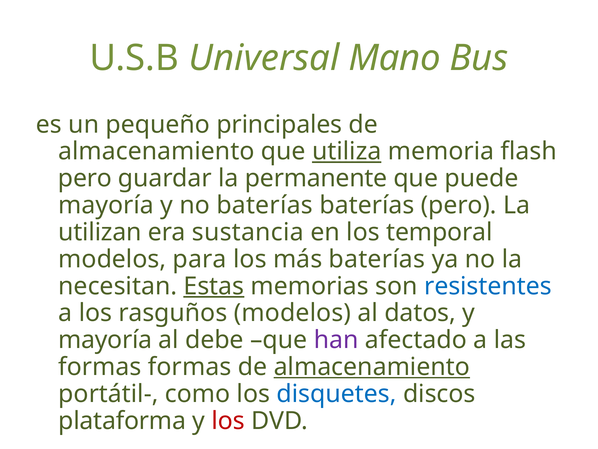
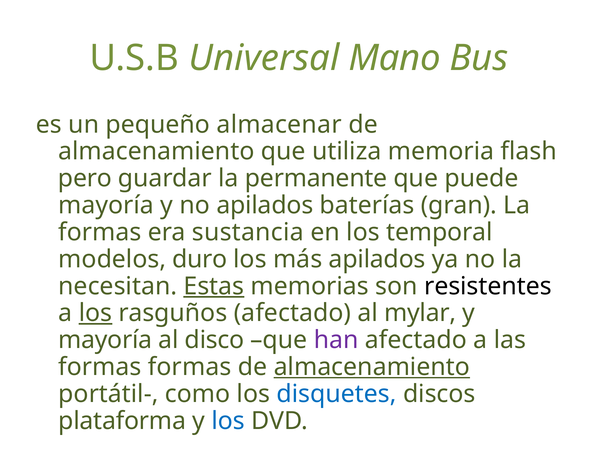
principales: principales -> almacenar
utiliza underline: present -> none
no baterías: baterías -> apilados
baterías pero: pero -> gran
utilizan at (100, 232): utilizan -> formas
para: para -> duro
más baterías: baterías -> apilados
resistentes colour: blue -> black
los at (95, 313) underline: none -> present
rasguños modelos: modelos -> afectado
datos: datos -> mylar
debe: debe -> disco
los at (228, 420) colour: red -> blue
